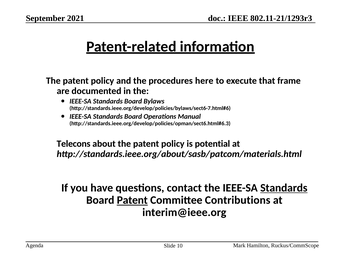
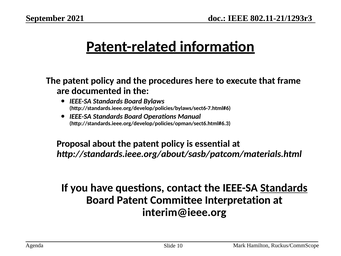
Telecons: Telecons -> Proposal
potential: potential -> essential
Patent at (132, 200) underline: present -> none
Contributions: Contributions -> Interpretation
